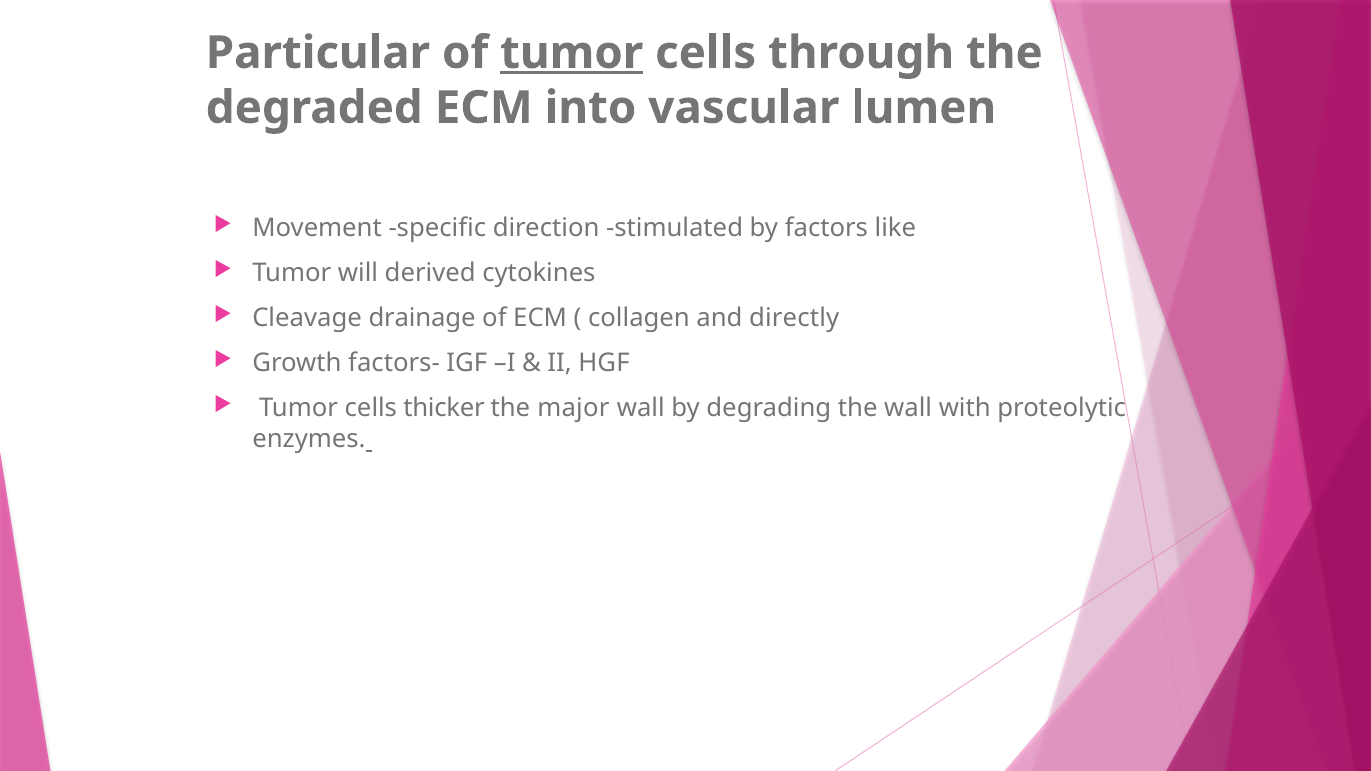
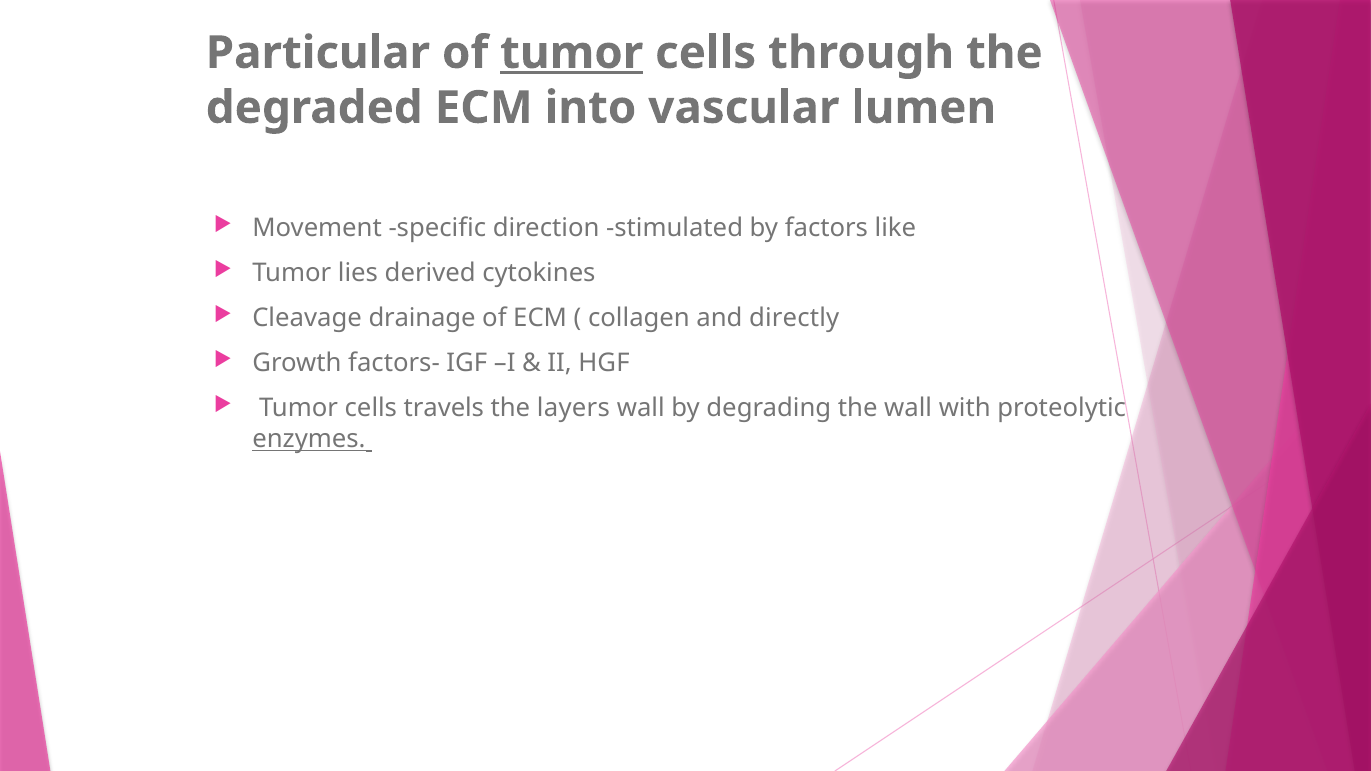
will: will -> lies
thicker: thicker -> travels
major: major -> layers
enzymes underline: none -> present
